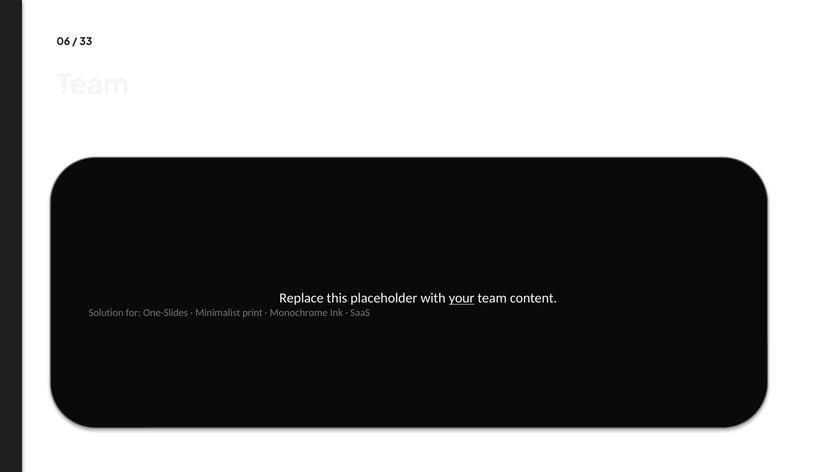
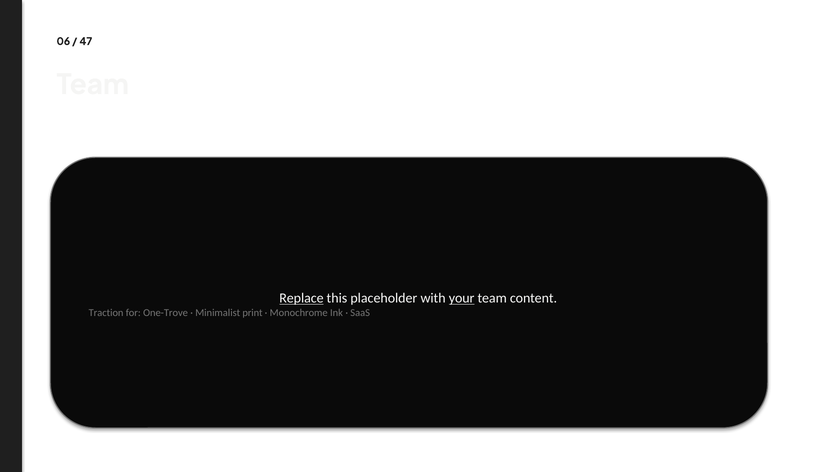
33: 33 -> 47
Replace underline: none -> present
Solution: Solution -> Traction
One-Slides: One-Slides -> One-Trove
